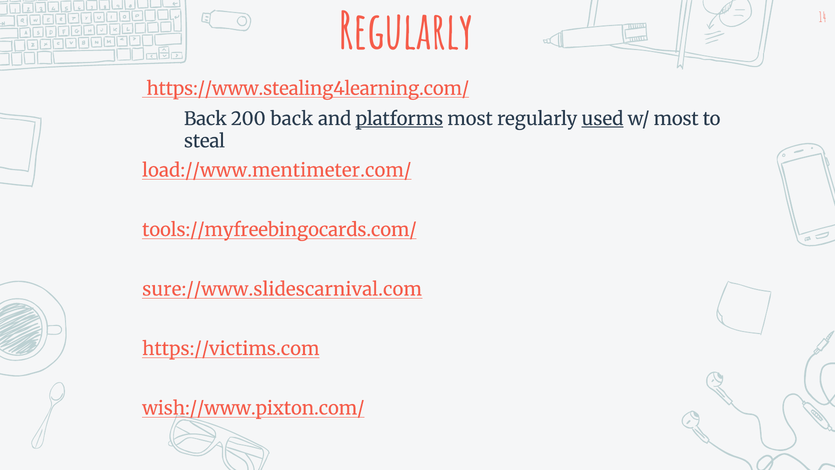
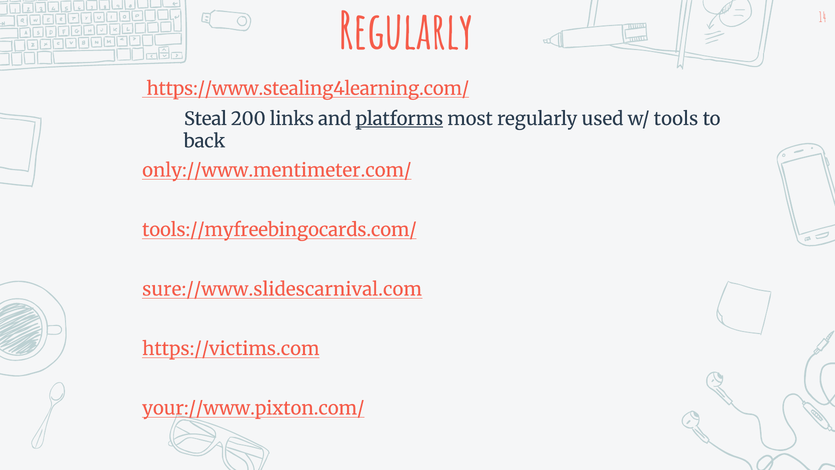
Back at (205, 119): Back -> Steal
200 back: back -> links
used underline: present -> none
w/ most: most -> tools
steal: steal -> back
load://www.mentimeter.com/: load://www.mentimeter.com/ -> only://www.mentimeter.com/
wish://www.pixton.com/: wish://www.pixton.com/ -> your://www.pixton.com/
